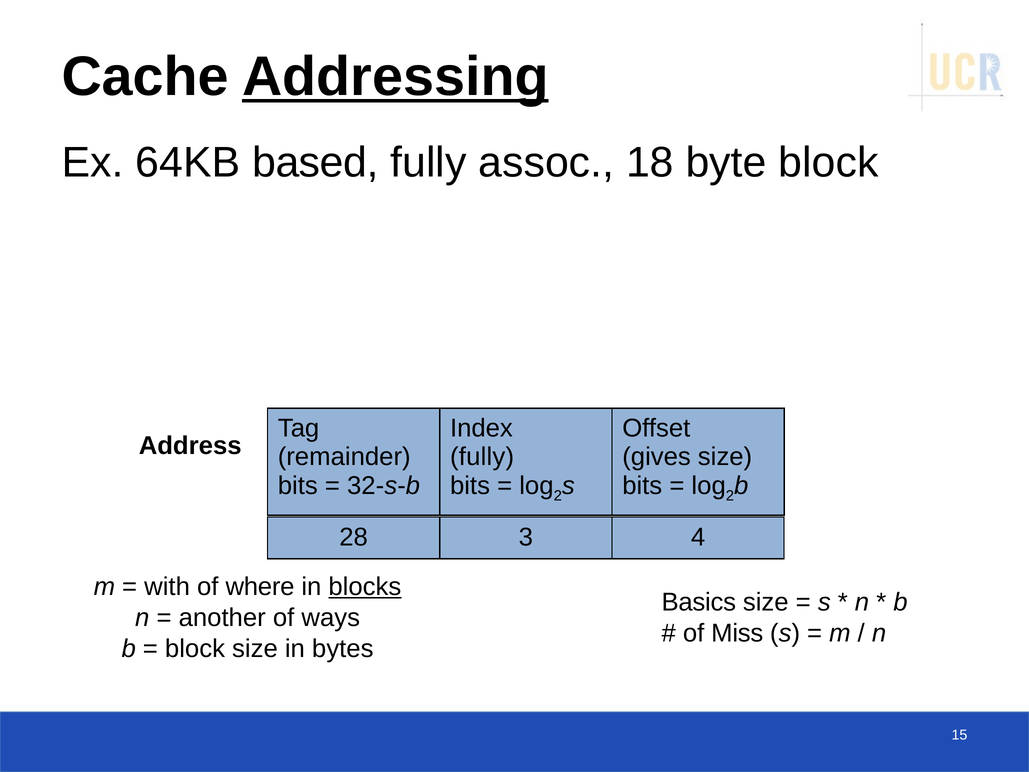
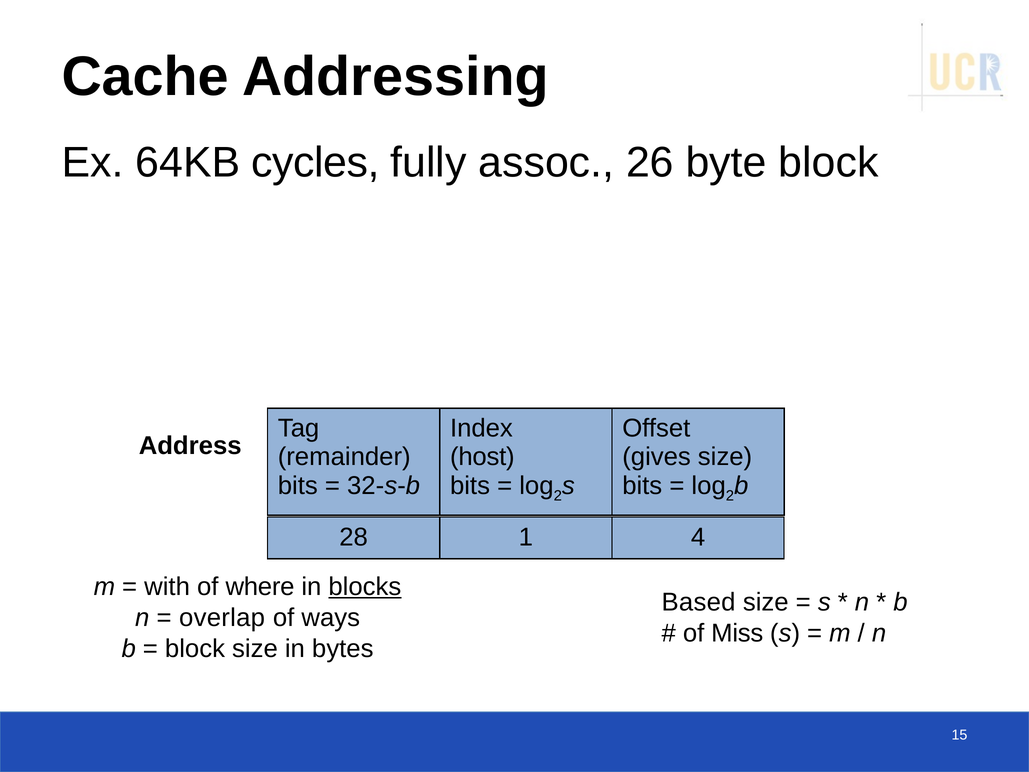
Addressing underline: present -> none
based: based -> cycles
18: 18 -> 26
fully at (482, 457): fully -> host
3: 3 -> 1
Basics: Basics -> Based
another: another -> overlap
